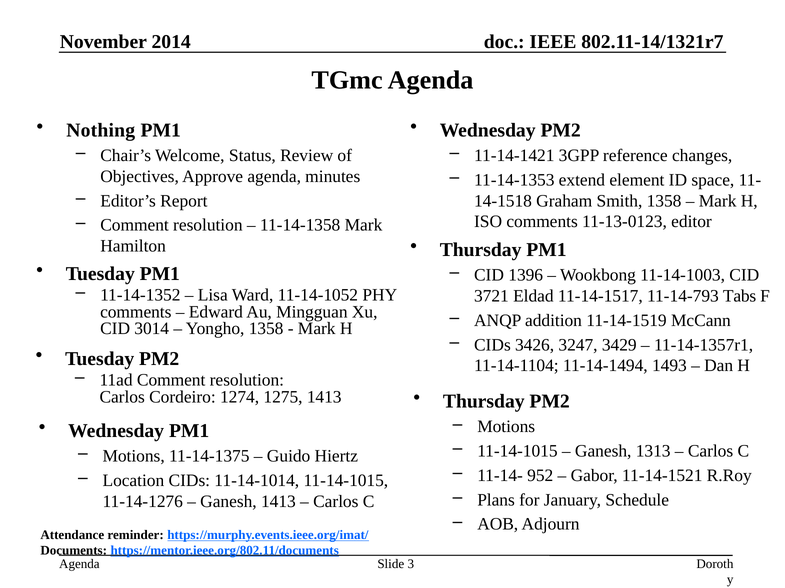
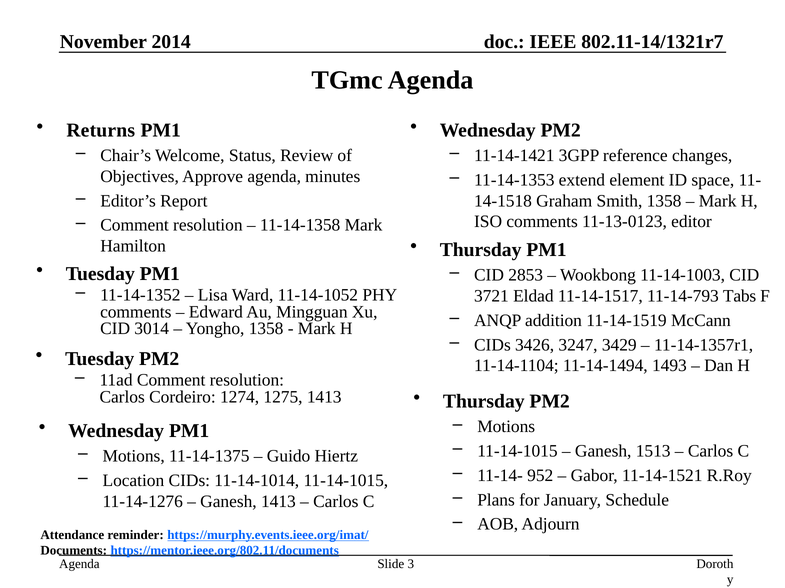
Nothing: Nothing -> Returns
1396: 1396 -> 2853
1313: 1313 -> 1513
